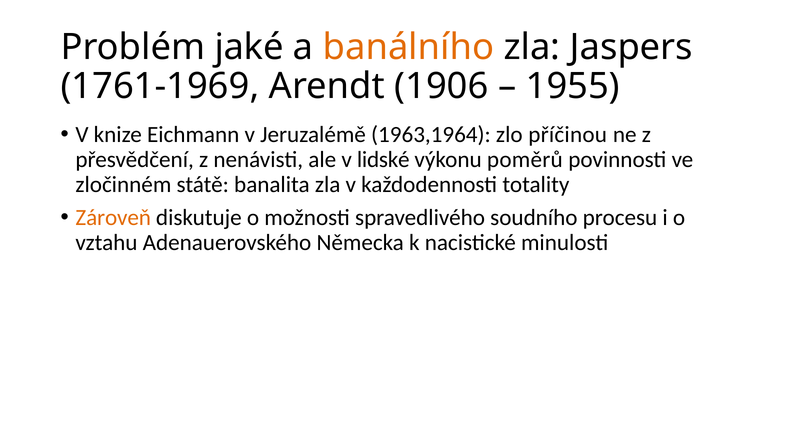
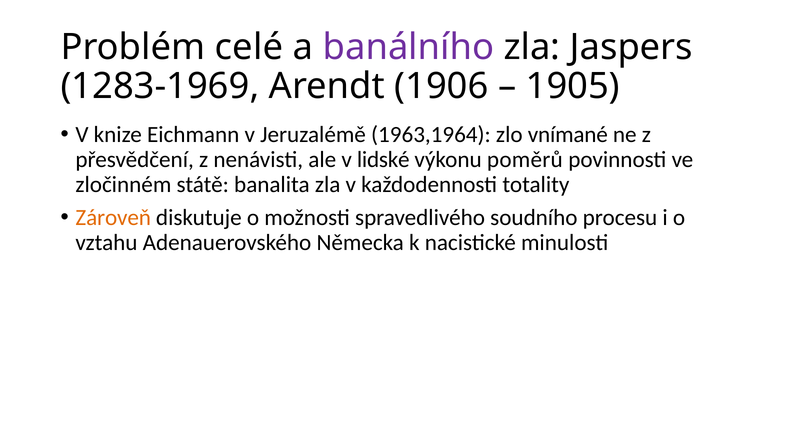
jaké: jaké -> celé
banálního colour: orange -> purple
1761-1969: 1761-1969 -> 1283-1969
1955: 1955 -> 1905
příčinou: příčinou -> vnímané
